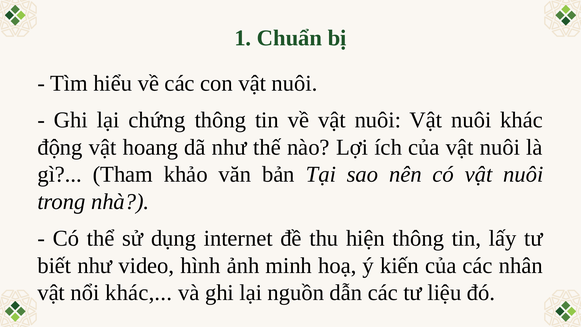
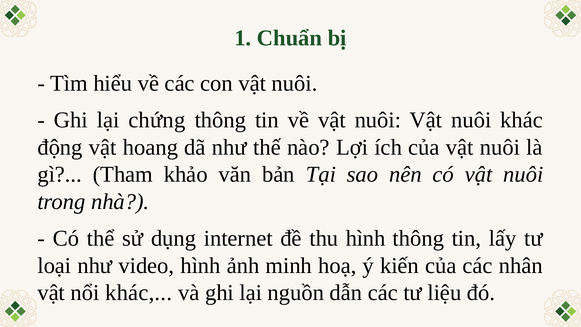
thu hiện: hiện -> hình
biết: biết -> loại
